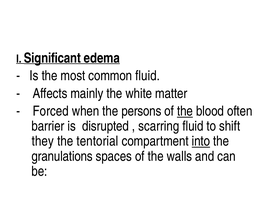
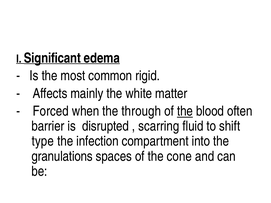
common fluid: fluid -> rigid
persons: persons -> through
they: they -> type
tentorial: tentorial -> infection
into underline: present -> none
walls: walls -> cone
